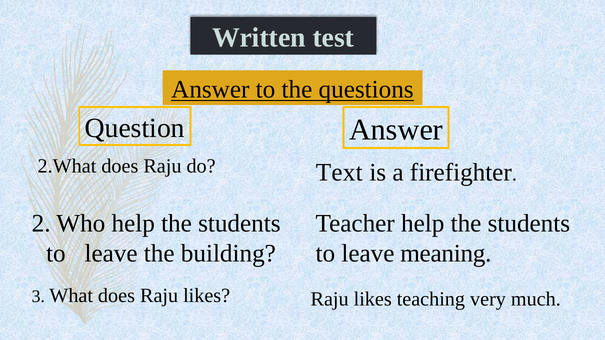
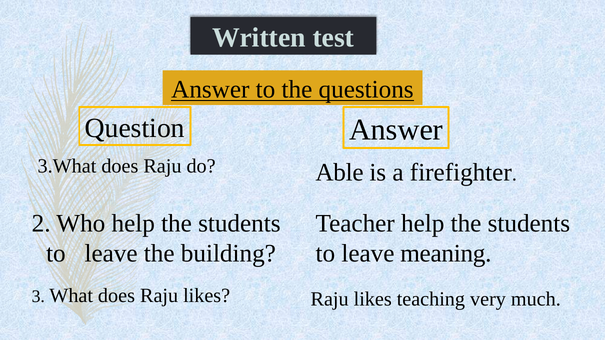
2.What: 2.What -> 3.What
Text: Text -> Able
